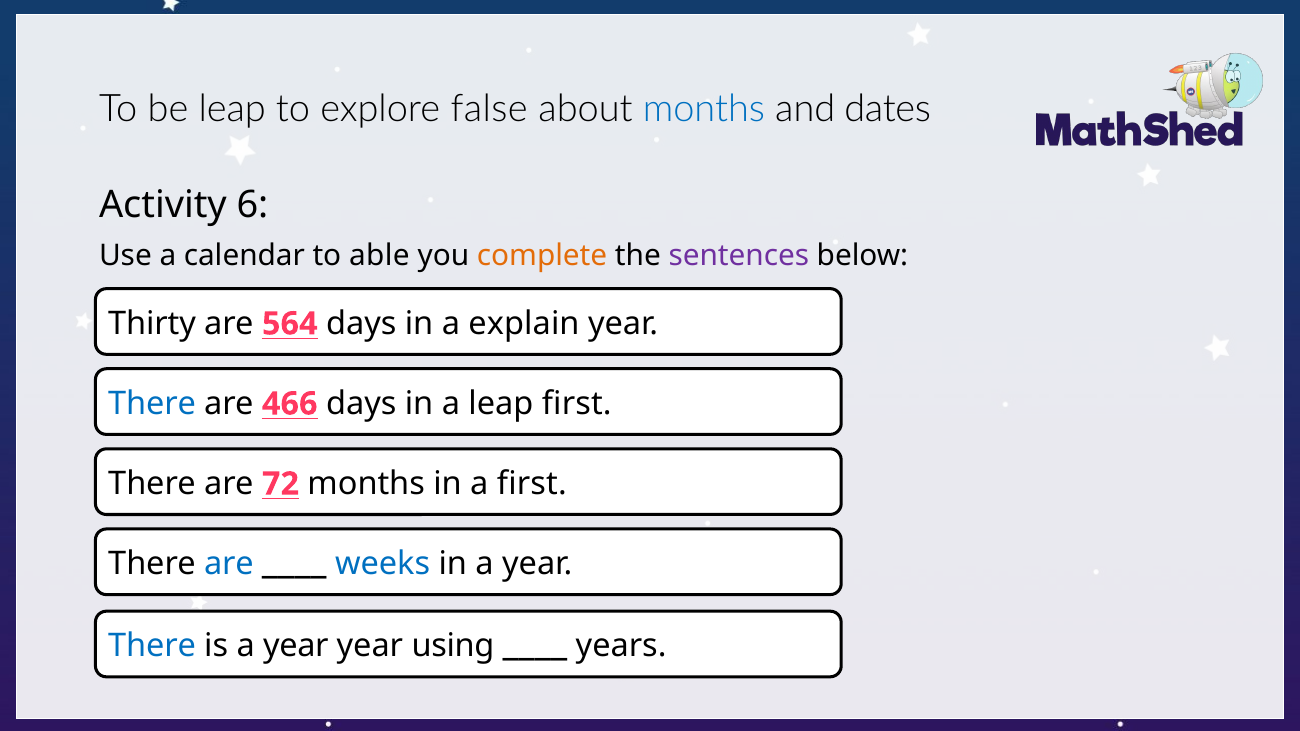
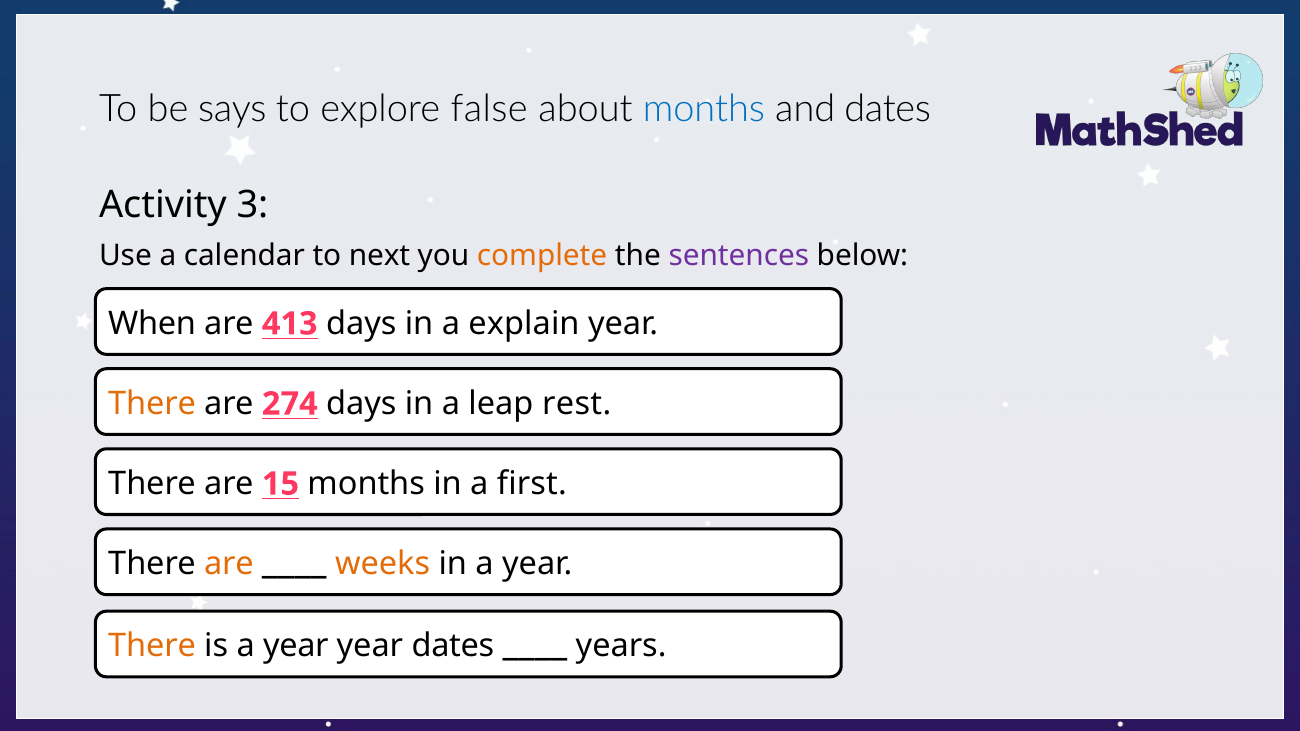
be leap: leap -> says
6: 6 -> 3
able: able -> next
Thirty: Thirty -> When
564: 564 -> 413
There at (152, 404) colour: blue -> orange
466: 466 -> 274
leap first: first -> rest
72: 72 -> 15
are at (229, 564) colour: blue -> orange
weeks colour: blue -> orange
There at (152, 646) colour: blue -> orange
year using: using -> dates
